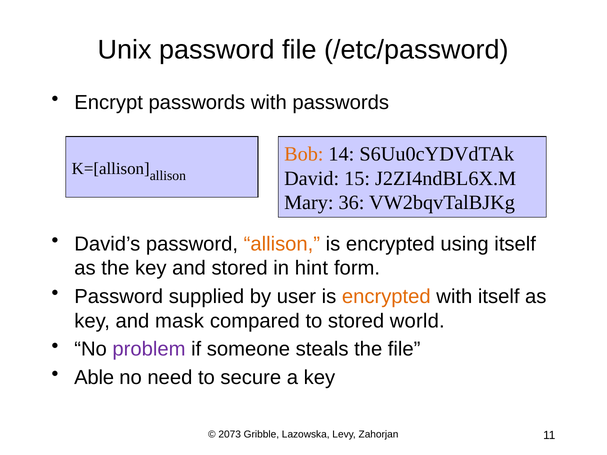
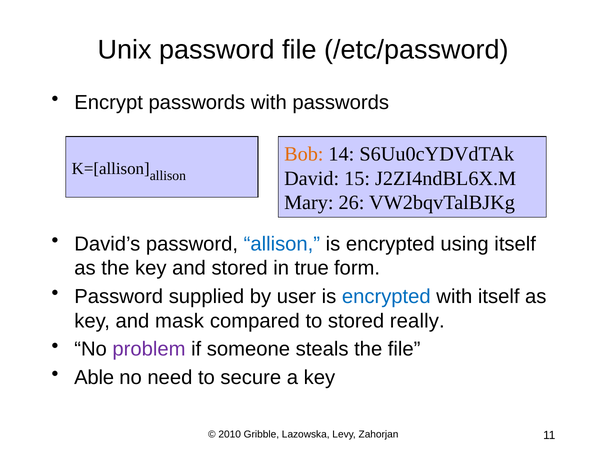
36: 36 -> 26
allison at (282, 244) colour: orange -> blue
hint: hint -> true
encrypted at (386, 297) colour: orange -> blue
world: world -> really
2073: 2073 -> 2010
